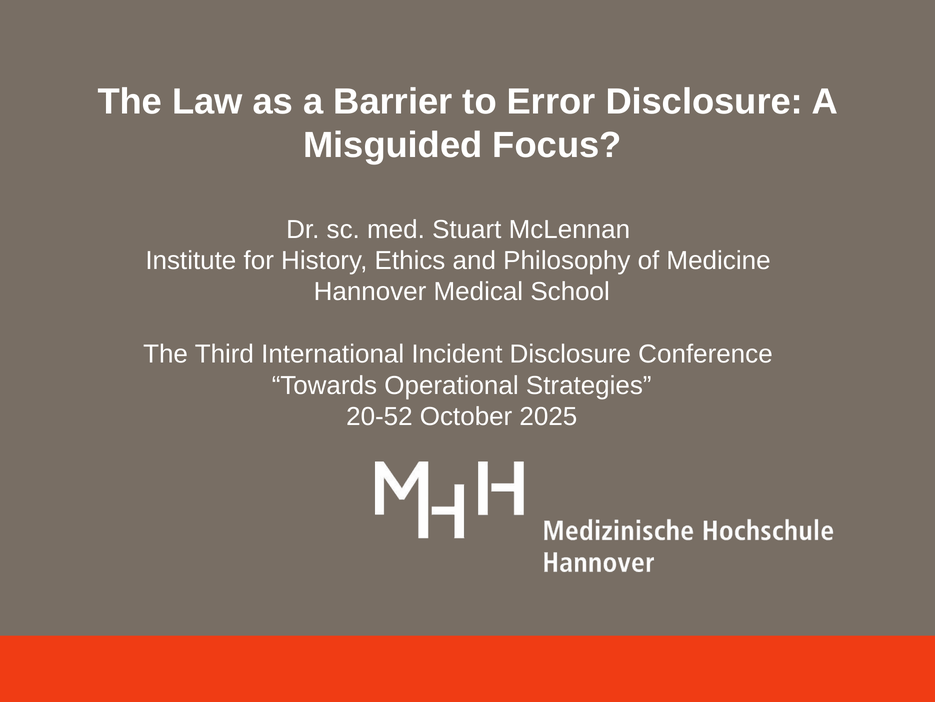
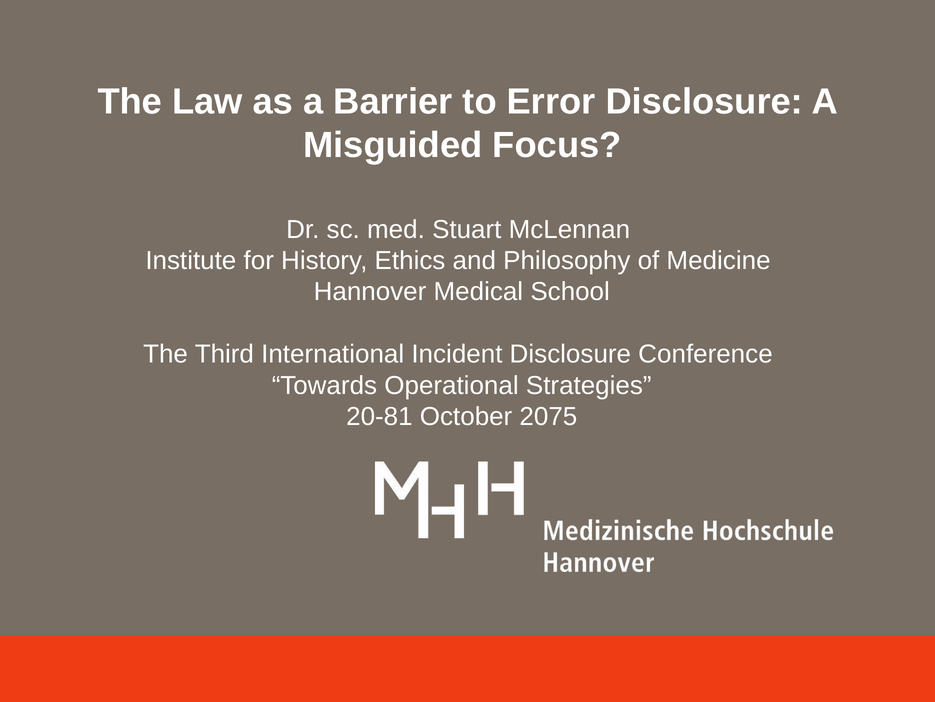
20-52: 20-52 -> 20-81
2025: 2025 -> 2075
